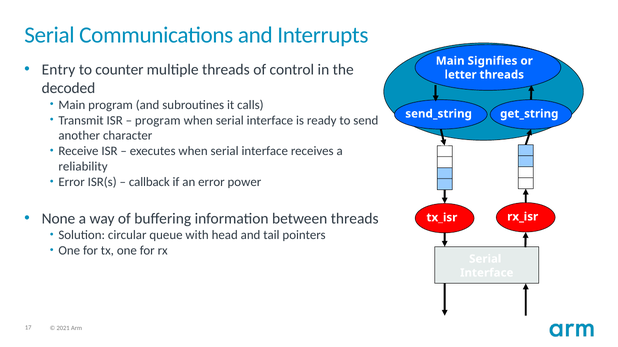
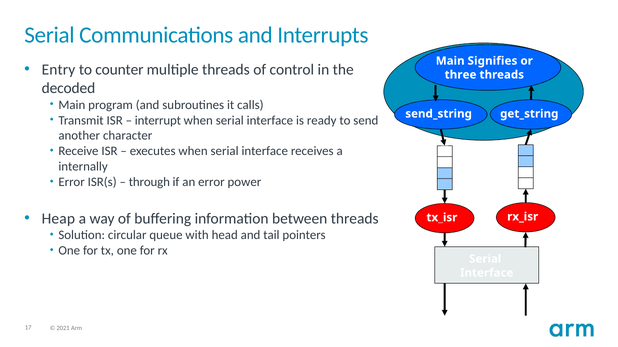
letter: letter -> three
program at (158, 121): program -> interrupt
reliability: reliability -> internally
callback: callback -> through
None: None -> Heap
